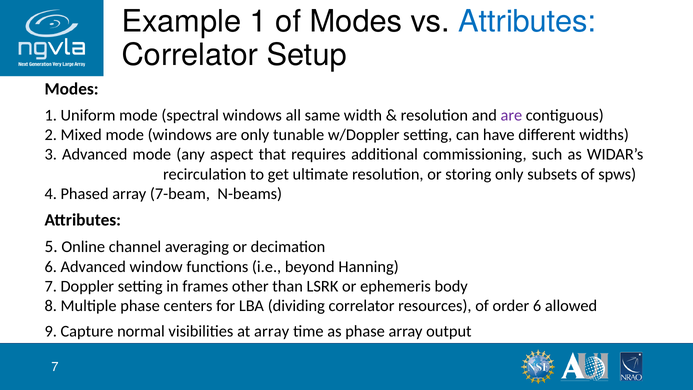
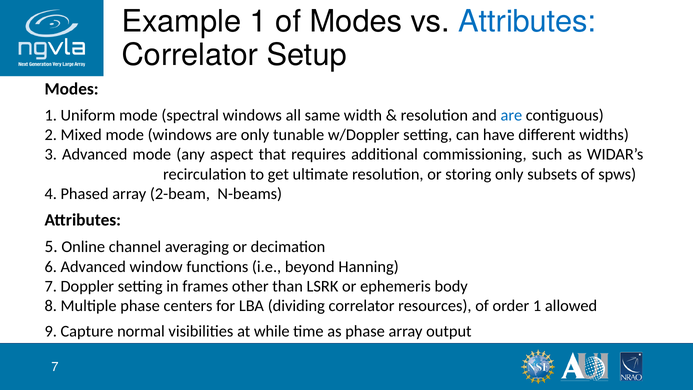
are at (511, 115) colour: purple -> blue
7-beam: 7-beam -> 2-beam
order 6: 6 -> 1
at array: array -> while
